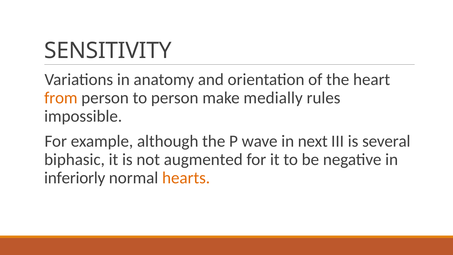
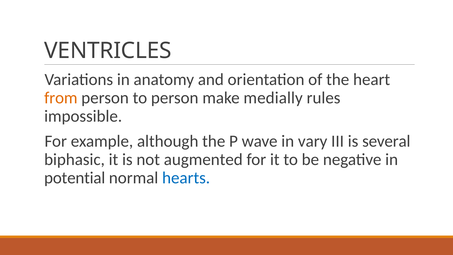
SENSITIVITY: SENSITIVITY -> VENTRICLES
next: next -> vary
inferiorly: inferiorly -> potential
hearts colour: orange -> blue
